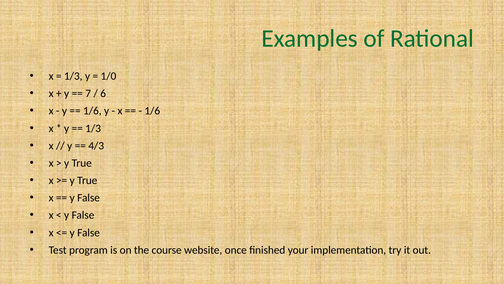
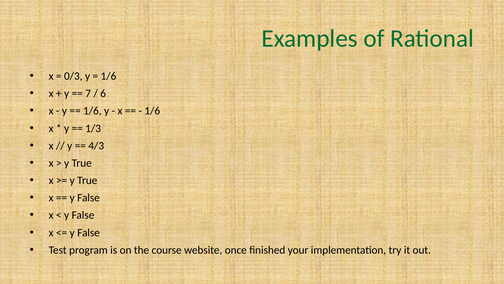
1/3 at (73, 76): 1/3 -> 0/3
1/0 at (108, 76): 1/0 -> 1/6
